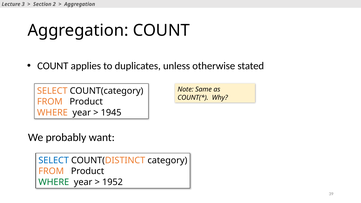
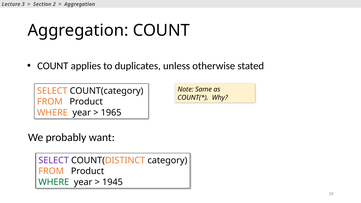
1945: 1945 -> 1965
SELECT at (54, 160) colour: blue -> purple
1952: 1952 -> 1945
